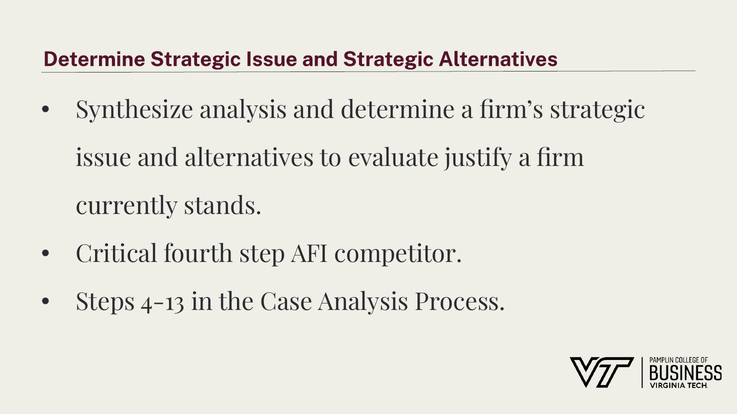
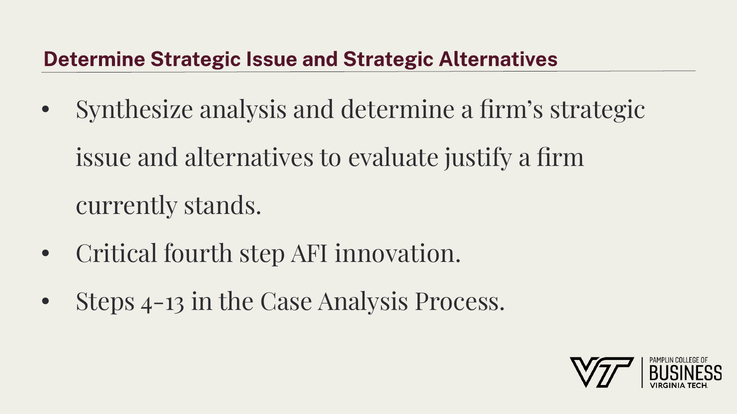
competitor: competitor -> innovation
